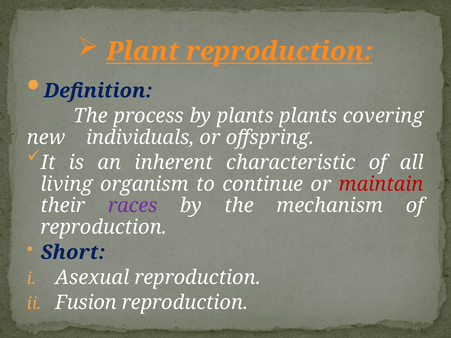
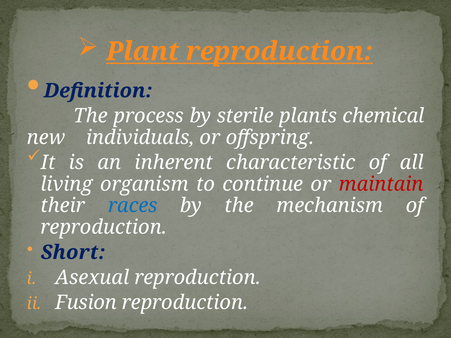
by plants: plants -> sterile
covering: covering -> chemical
races colour: purple -> blue
